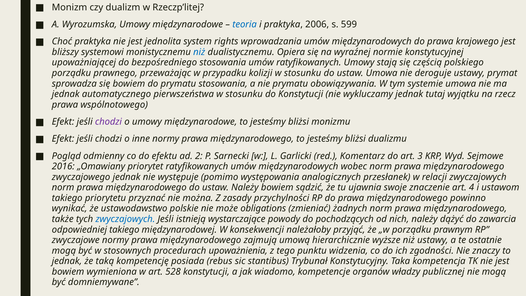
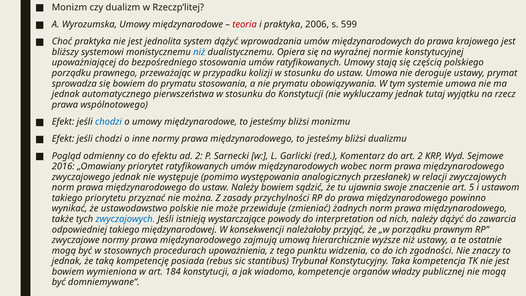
teoria colour: blue -> red
system rights: rights -> dążyć
chodzi at (108, 122) colour: purple -> blue
art 3: 3 -> 2
4: 4 -> 5
obligations: obligations -> przewiduje
pochodzących: pochodzących -> interpretation
528: 528 -> 184
